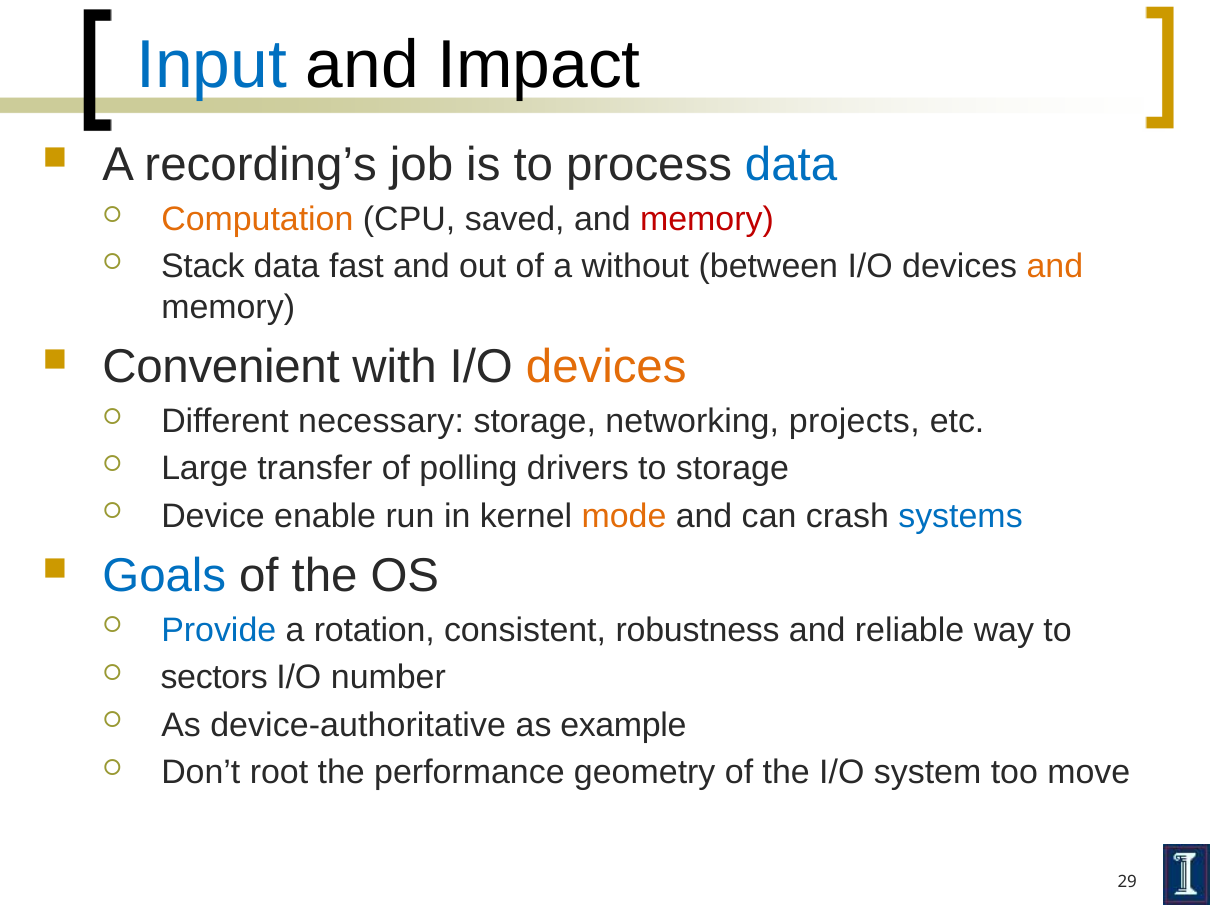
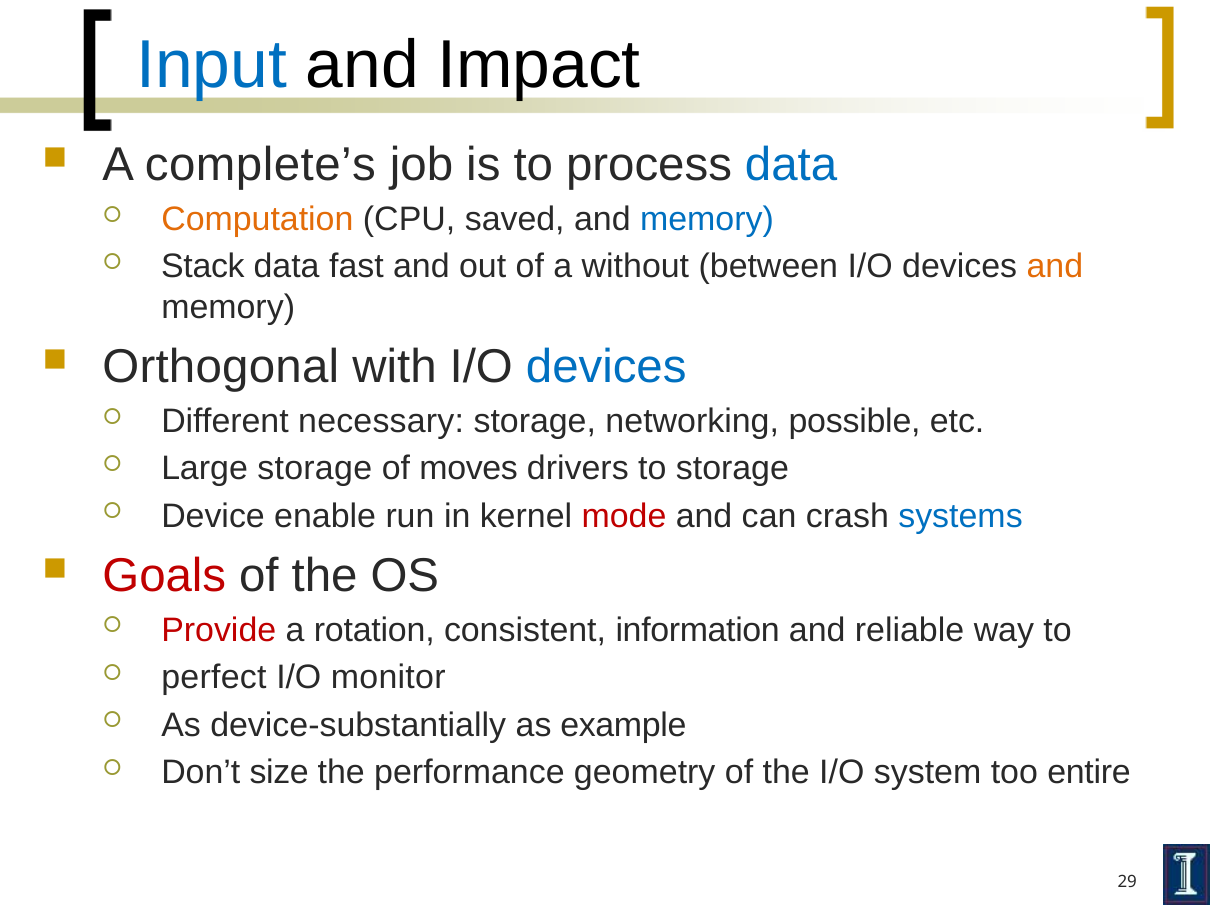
recording’s: recording’s -> complete’s
memory at (707, 219) colour: red -> blue
Convenient: Convenient -> Orthogonal
devices at (606, 367) colour: orange -> blue
projects: projects -> possible
Large transfer: transfer -> storage
polling: polling -> moves
mode colour: orange -> red
Goals colour: blue -> red
Provide colour: blue -> red
robustness: robustness -> information
sectors: sectors -> perfect
number: number -> monitor
device-authoritative: device-authoritative -> device-substantially
root: root -> size
move: move -> entire
